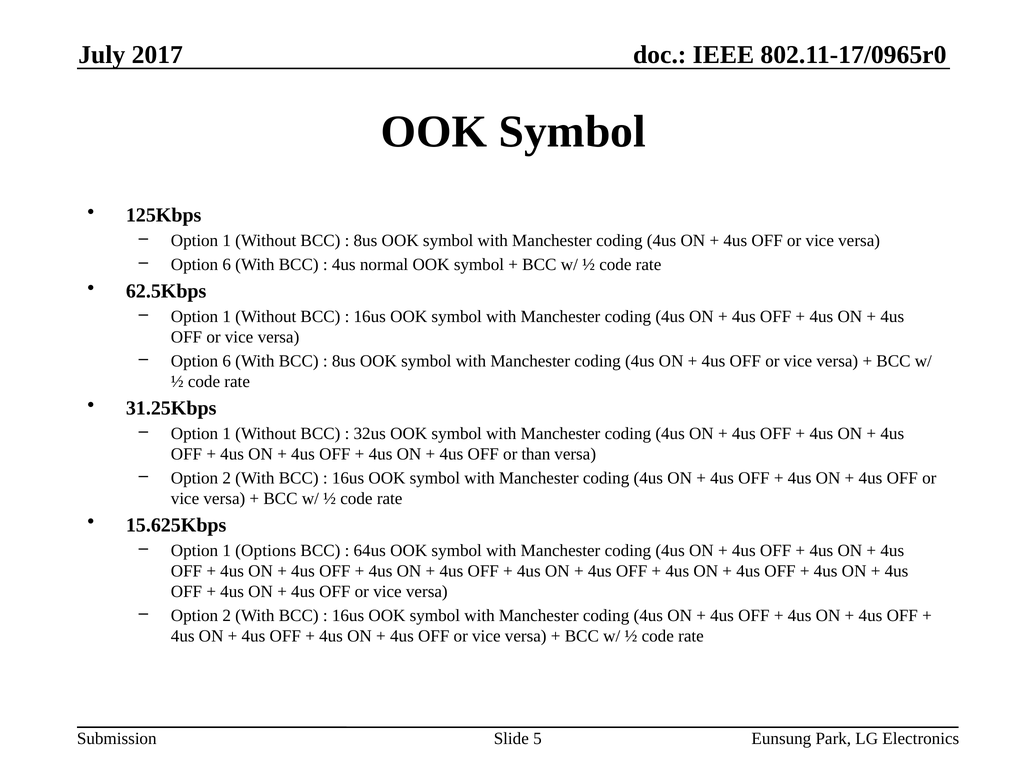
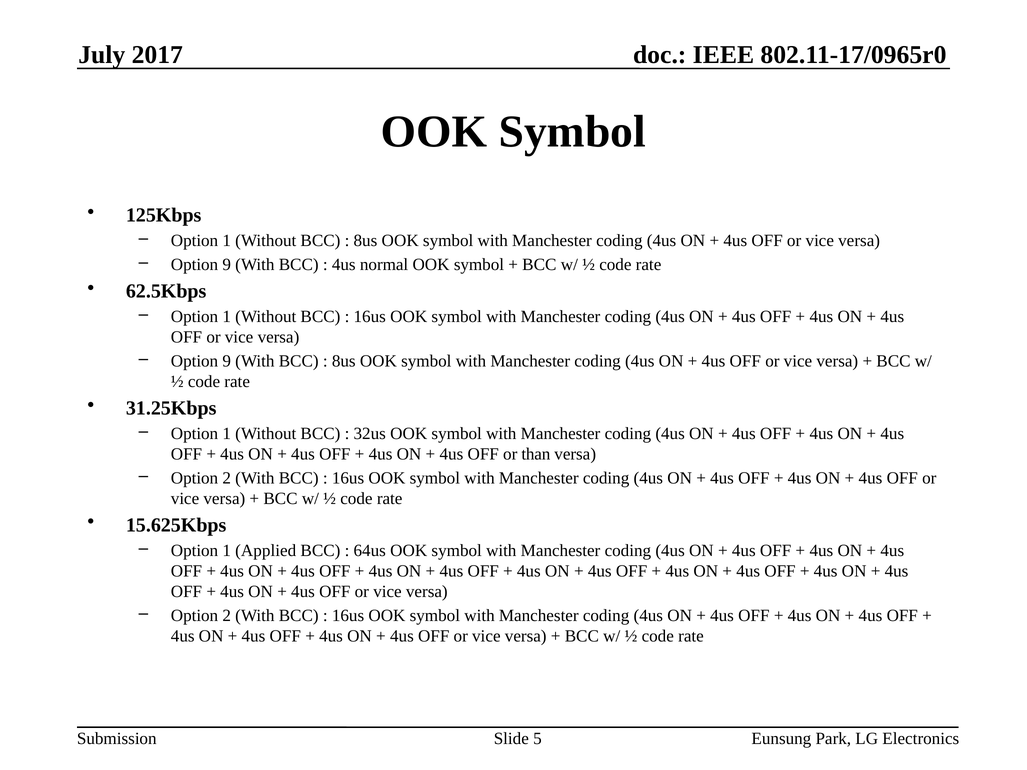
6 at (227, 265): 6 -> 9
6 at (227, 361): 6 -> 9
Options: Options -> Applied
